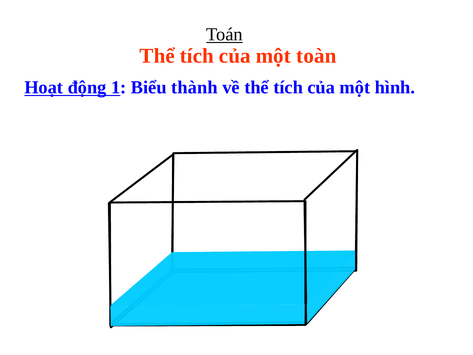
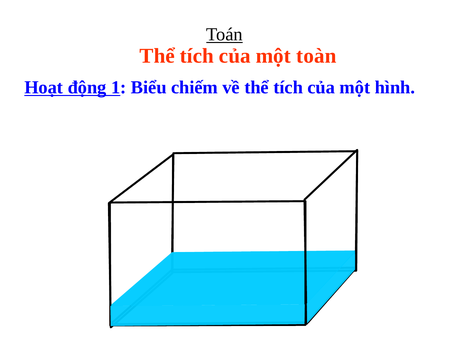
thành: thành -> chiếm
